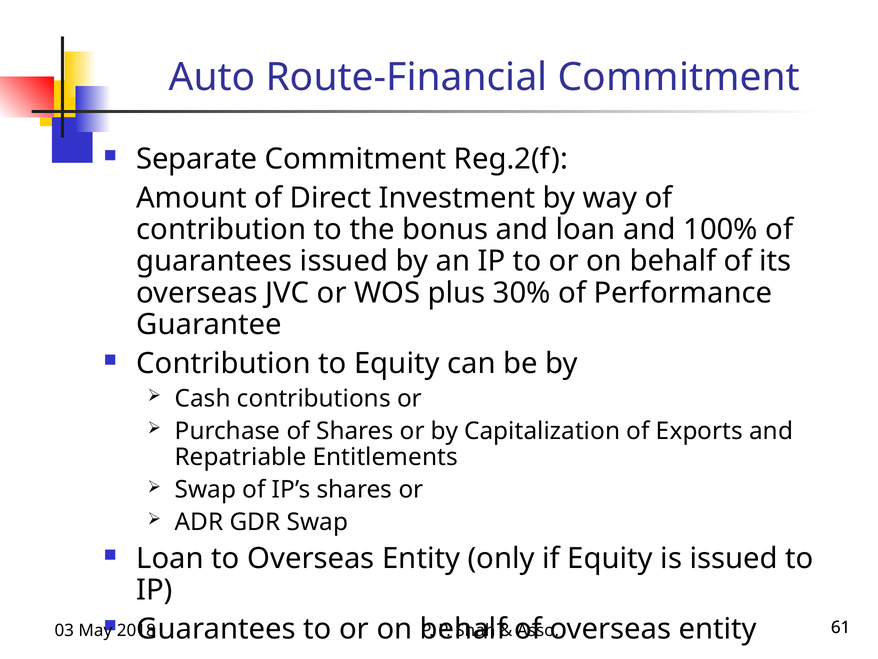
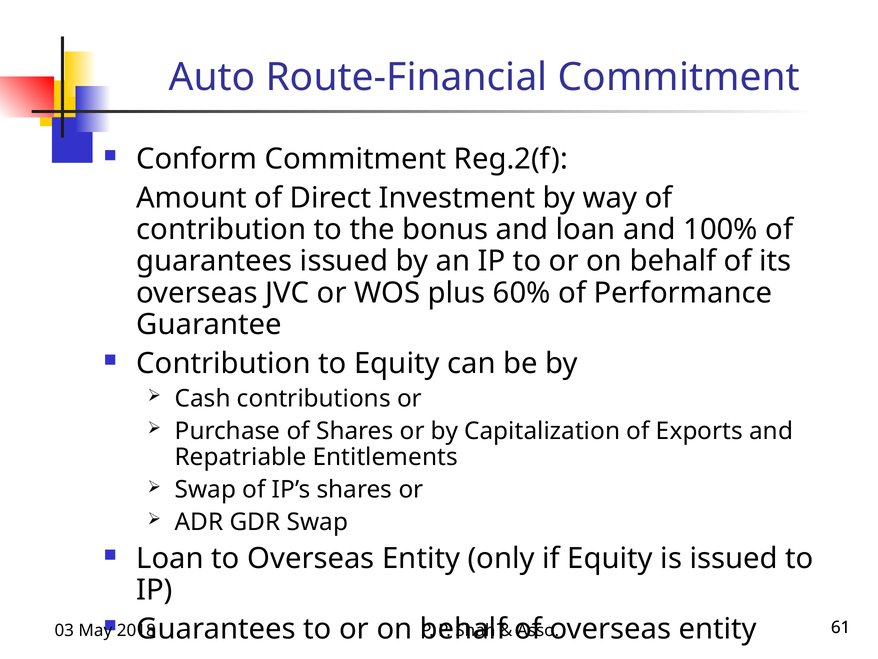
Separate: Separate -> Conform
30%: 30% -> 60%
